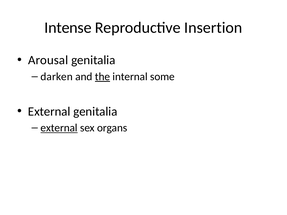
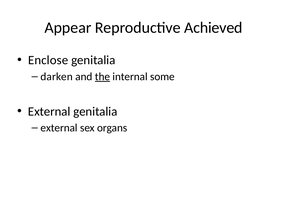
Intense: Intense -> Appear
Insertion: Insertion -> Achieved
Arousal: Arousal -> Enclose
external at (59, 128) underline: present -> none
